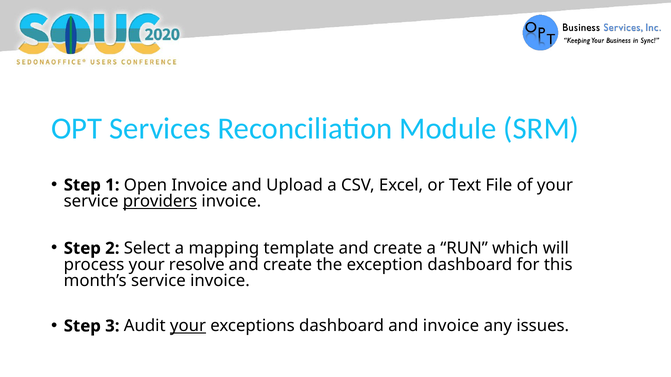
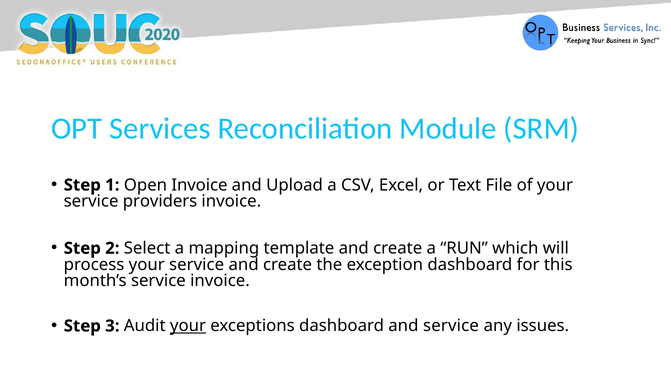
providers underline: present -> none
process your resolve: resolve -> service
and invoice: invoice -> service
